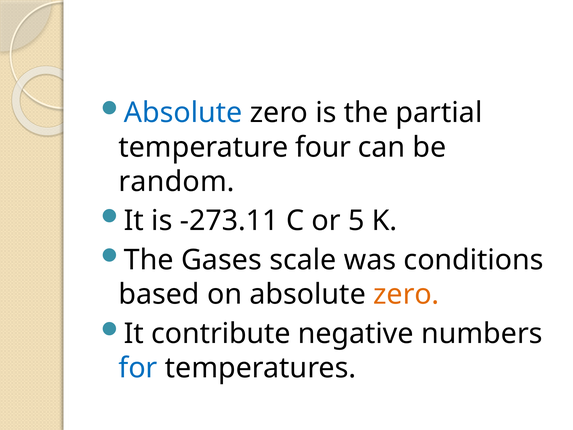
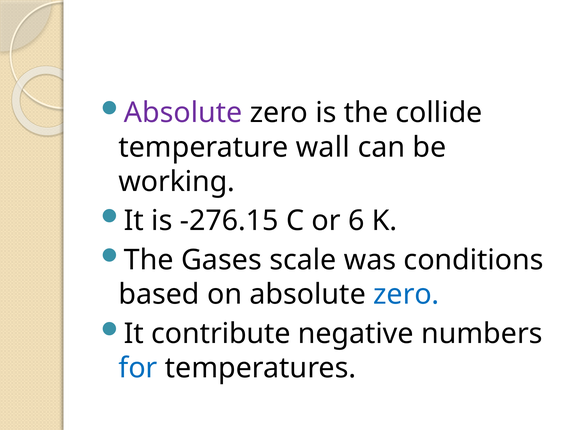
Absolute at (183, 113) colour: blue -> purple
partial: partial -> collide
four: four -> wall
random: random -> working
-273.11: -273.11 -> -276.15
5: 5 -> 6
zero at (406, 294) colour: orange -> blue
